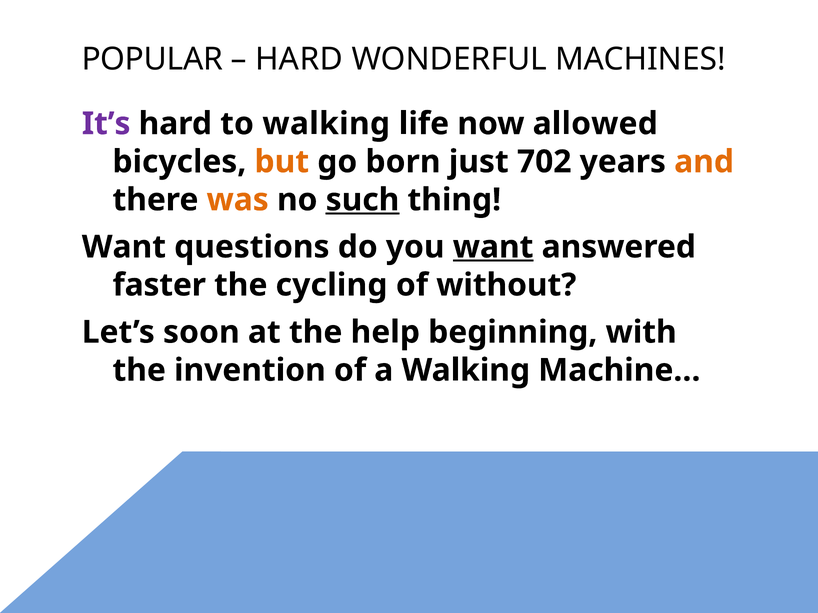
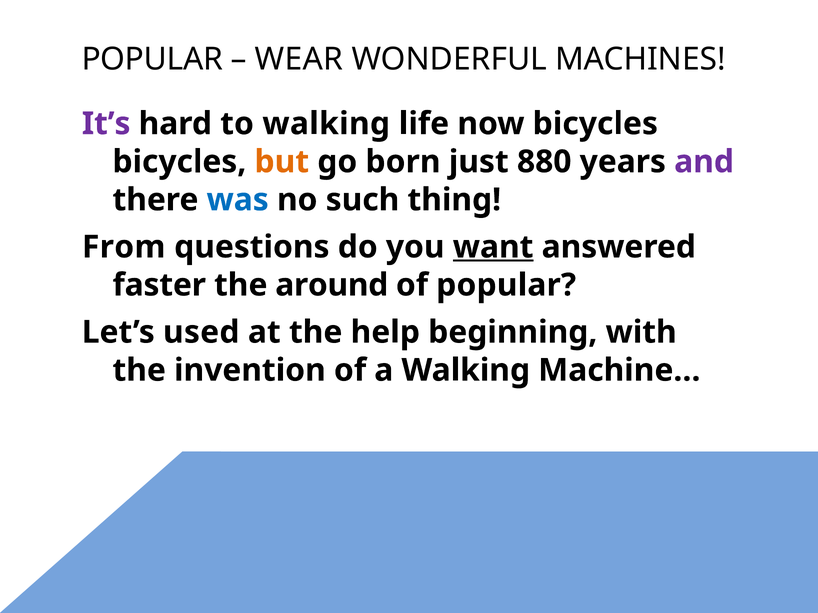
HARD at (299, 59): HARD -> WEAR
now allowed: allowed -> bicycles
702: 702 -> 880
and colour: orange -> purple
was colour: orange -> blue
such underline: present -> none
Want at (124, 247): Want -> From
cycling: cycling -> around
of without: without -> popular
soon: soon -> used
